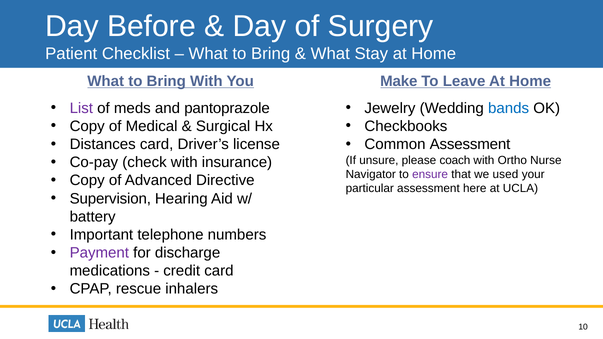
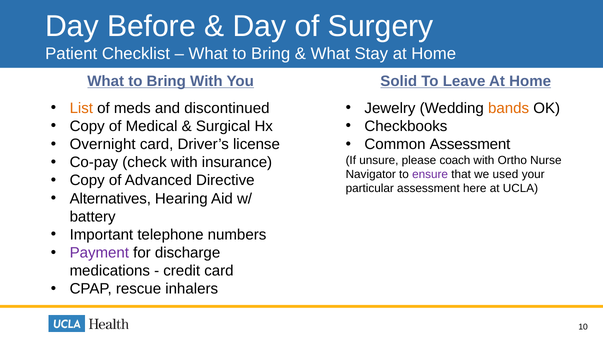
Make: Make -> Solid
List colour: purple -> orange
pantoprazole: pantoprazole -> discontinued
bands colour: blue -> orange
Distances: Distances -> Overnight
Supervision: Supervision -> Alternatives
